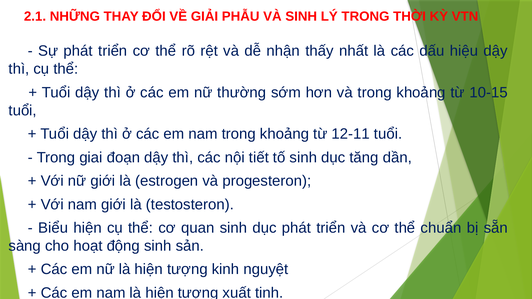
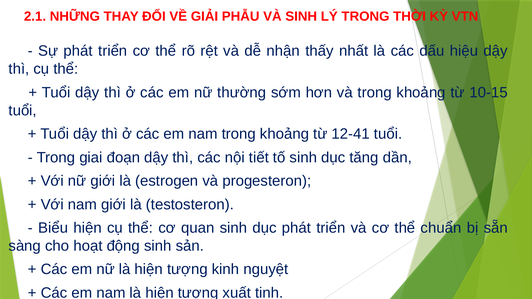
12-11: 12-11 -> 12-41
